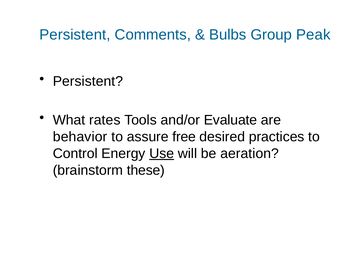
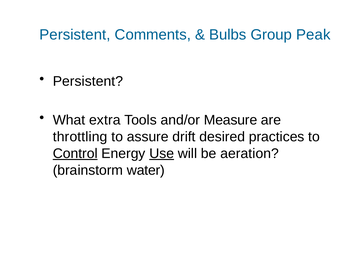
rates: rates -> extra
Evaluate: Evaluate -> Measure
behavior: behavior -> throttling
free: free -> drift
Control underline: none -> present
these: these -> water
